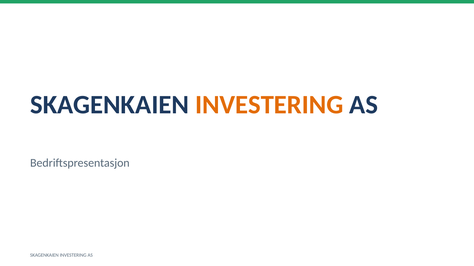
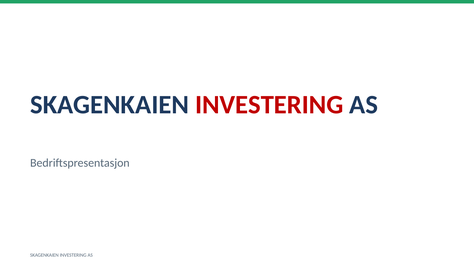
INVESTERING at (269, 105) colour: orange -> red
